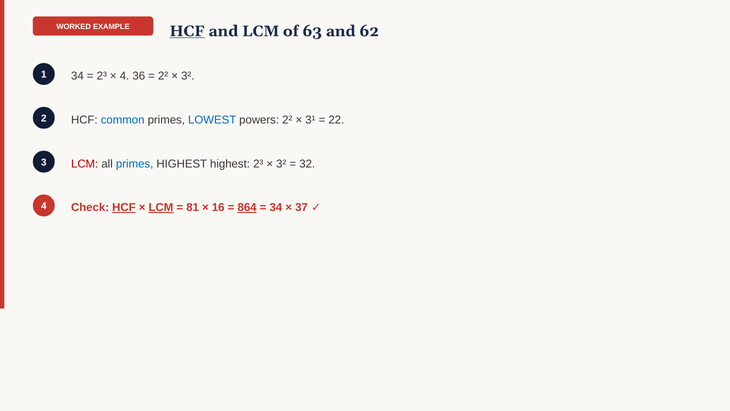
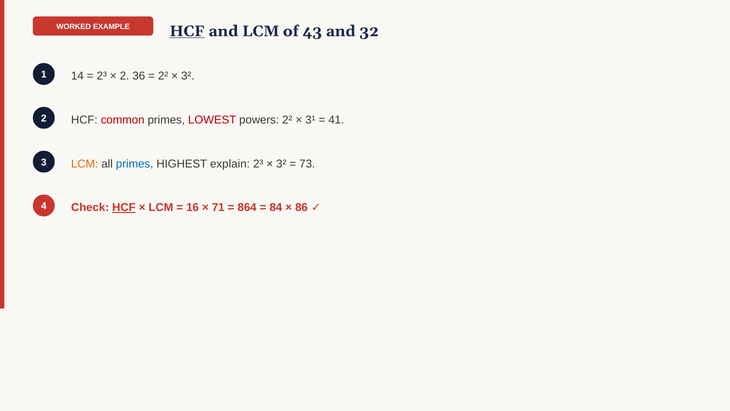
63: 63 -> 43
62: 62 -> 32
1 34: 34 -> 14
4 at (125, 76): 4 -> 2
common colour: blue -> red
LOWEST colour: blue -> red
22: 22 -> 41
LCM at (85, 164) colour: red -> orange
HIGHEST highest: highest -> explain
32: 32 -> 73
LCM at (161, 207) underline: present -> none
81: 81 -> 16
16: 16 -> 71
864 underline: present -> none
34 at (276, 207): 34 -> 84
37: 37 -> 86
